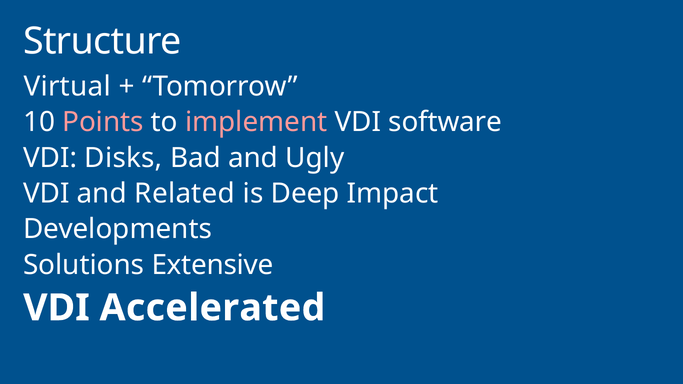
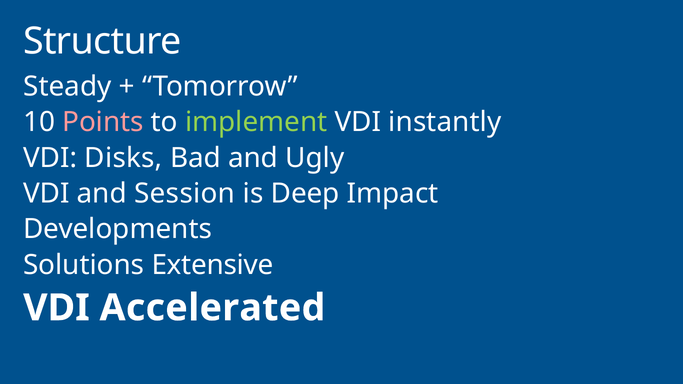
Virtual: Virtual -> Steady
implement colour: pink -> light green
software: software -> instantly
Related: Related -> Session
